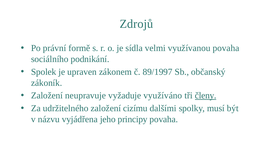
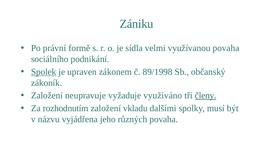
Zdrojů: Zdrojů -> Zániku
Spolek underline: none -> present
89/1997: 89/1997 -> 89/1998
udržitelného: udržitelného -> rozhodnutím
cizímu: cizímu -> vkladu
principy: principy -> různých
